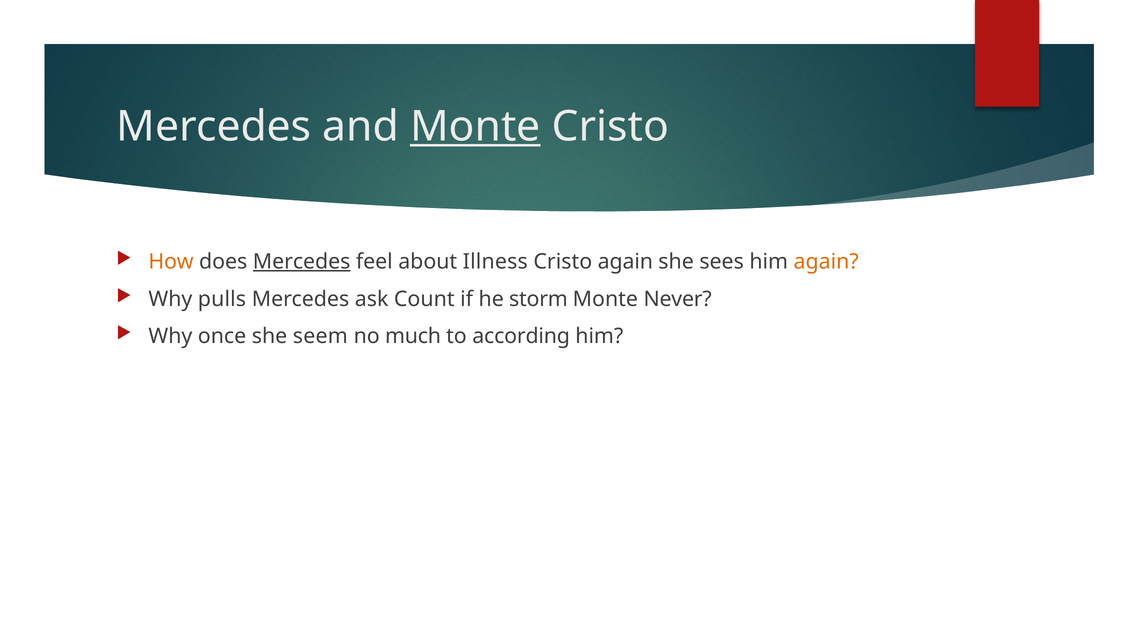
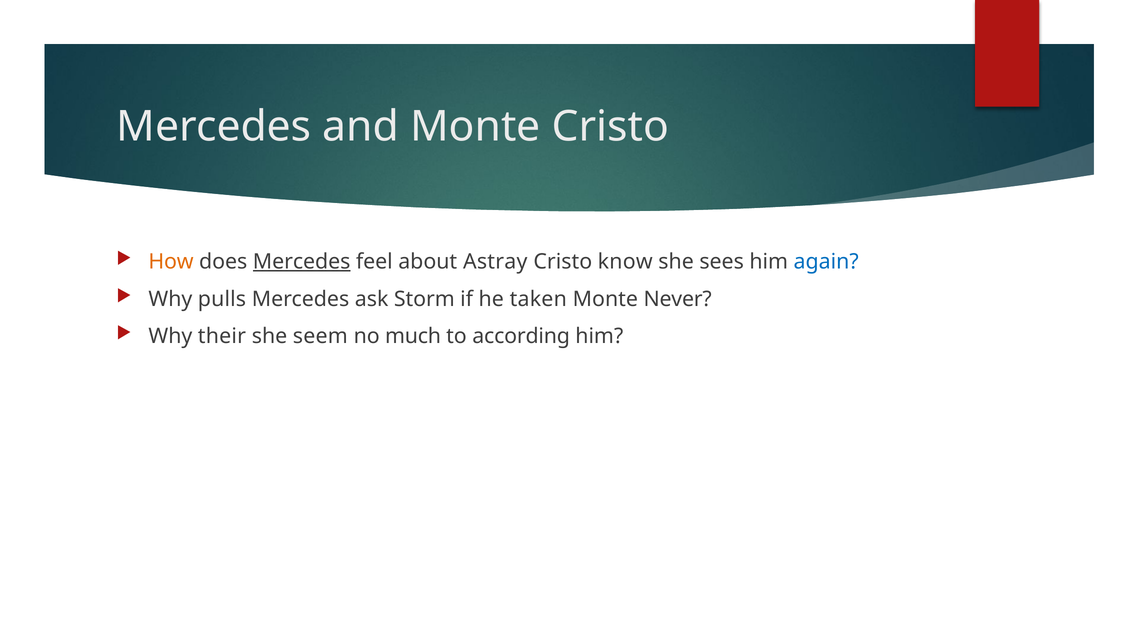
Monte at (475, 127) underline: present -> none
Illness: Illness -> Astray
Cristo again: again -> know
again at (826, 262) colour: orange -> blue
Count: Count -> Storm
storm: storm -> taken
once: once -> their
